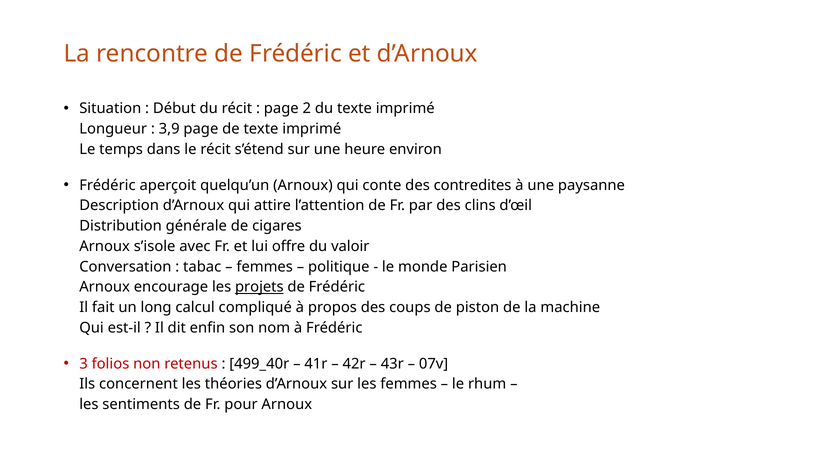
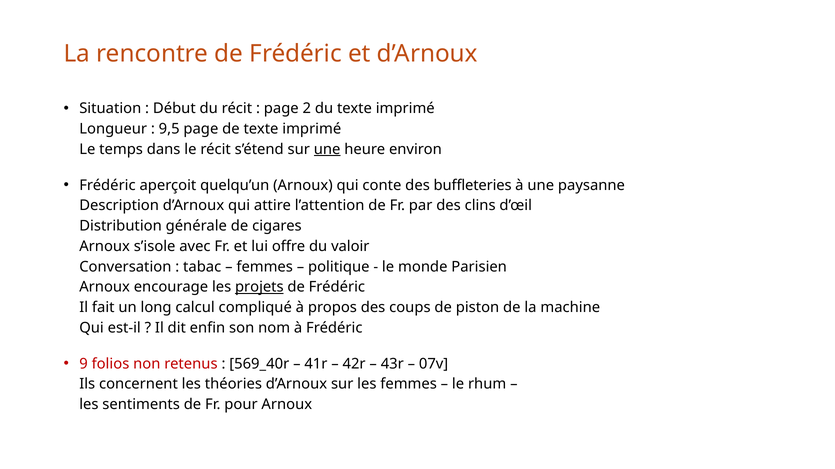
3,9: 3,9 -> 9,5
une at (327, 149) underline: none -> present
contredites: contredites -> buffleteries
3: 3 -> 9
499_40r: 499_40r -> 569_40r
